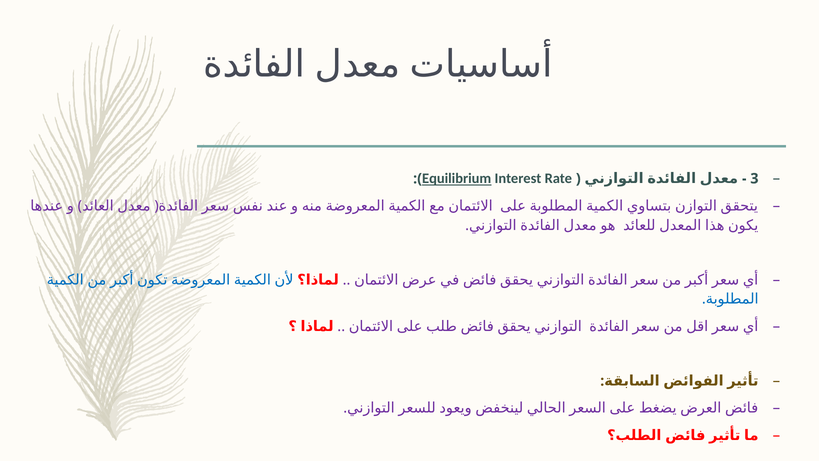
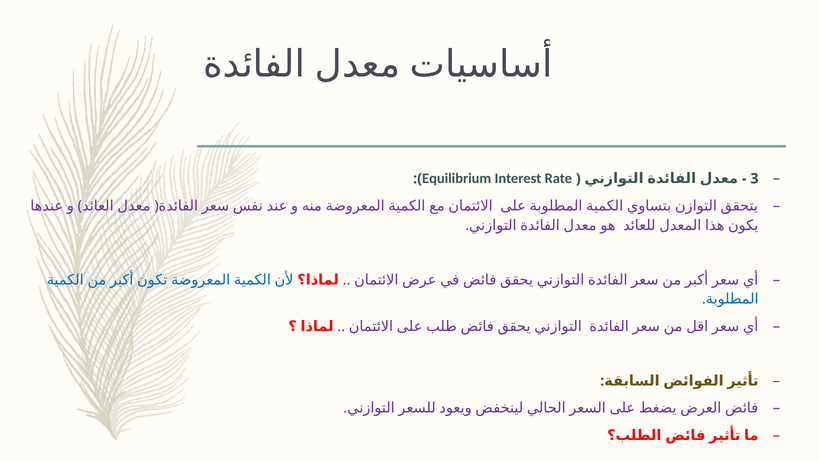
Equilibrium underline: present -> none
